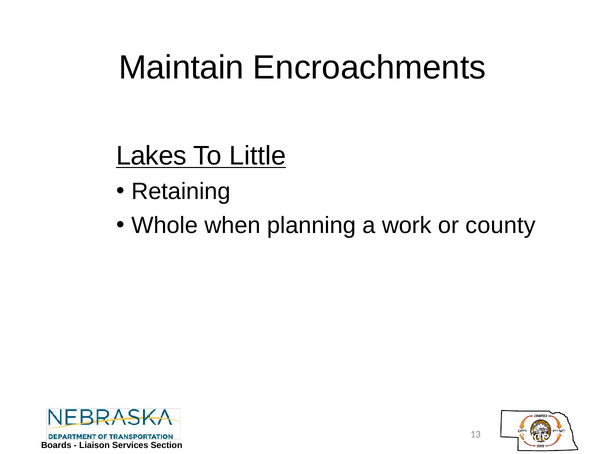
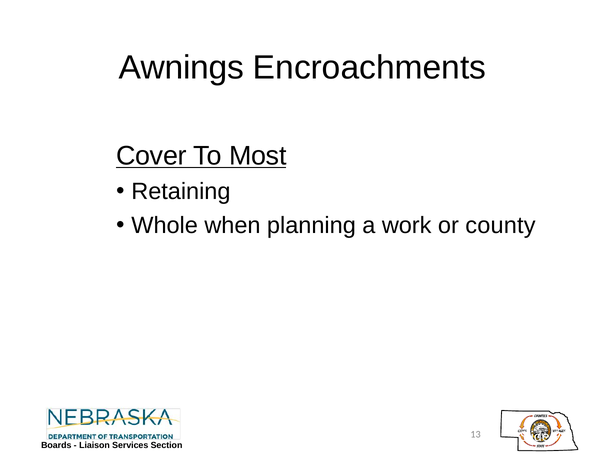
Maintain: Maintain -> Awnings
Lakes: Lakes -> Cover
Little: Little -> Most
78: 78 -> 91
